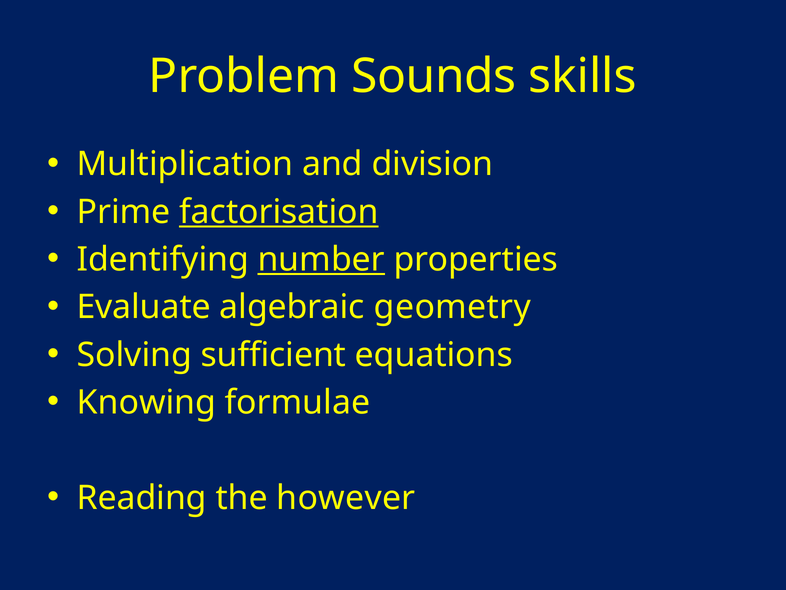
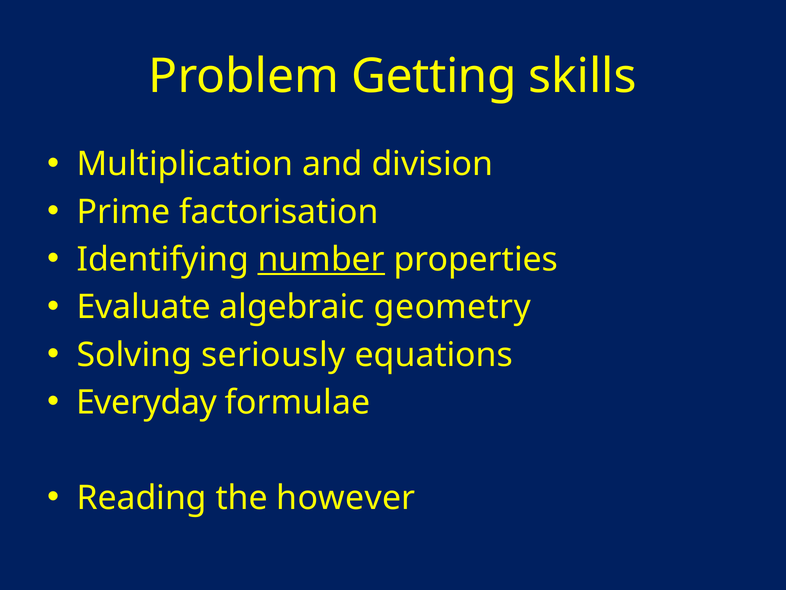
Sounds: Sounds -> Getting
factorisation underline: present -> none
sufficient: sufficient -> seriously
Knowing: Knowing -> Everyday
